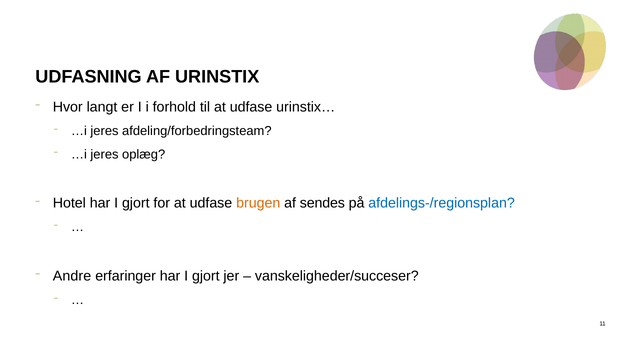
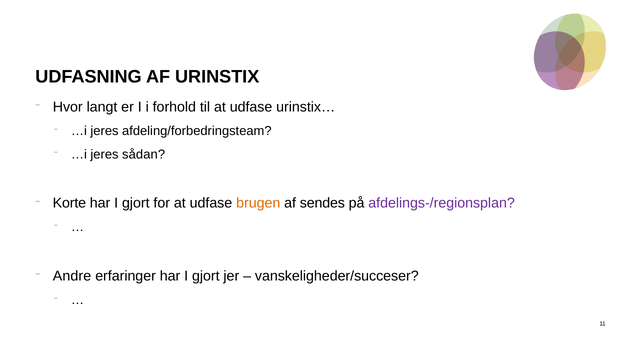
oplæg: oplæg -> sådan
Hotel: Hotel -> Korte
afdelings-/regionsplan colour: blue -> purple
